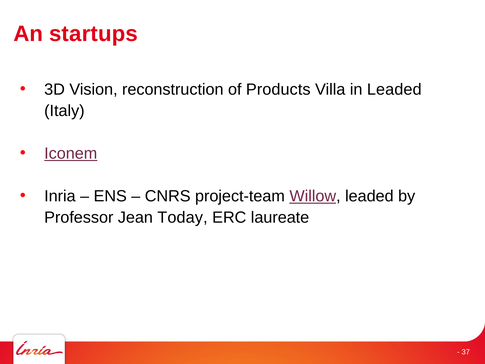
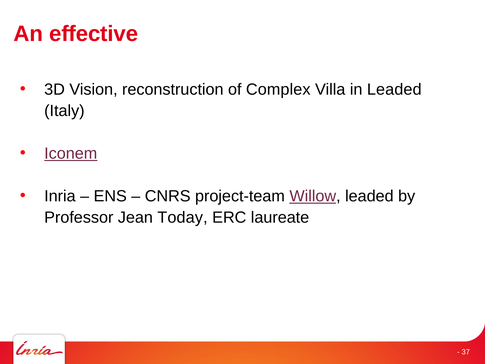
startups: startups -> effective
Products: Products -> Complex
